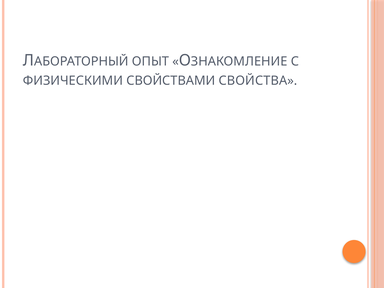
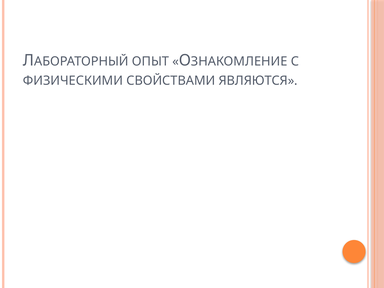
СВОЙСТВА: СВОЙСТВА -> ЯВЛЯЮТСЯ
